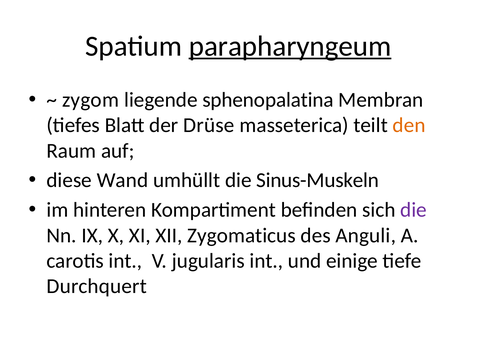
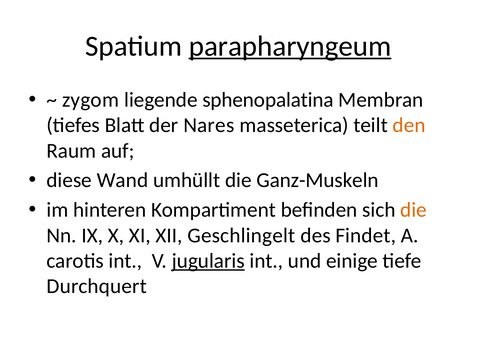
Drüse: Drüse -> Nares
Sinus-Muskeln: Sinus-Muskeln -> Ganz-Muskeln
die at (414, 210) colour: purple -> orange
Zygomaticus: Zygomaticus -> Geschlingelt
Anguli: Anguli -> Findet
jugularis underline: none -> present
